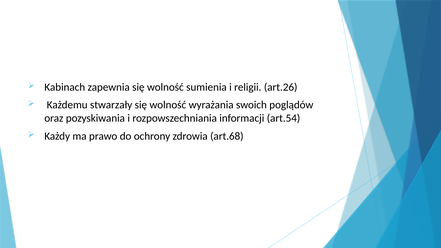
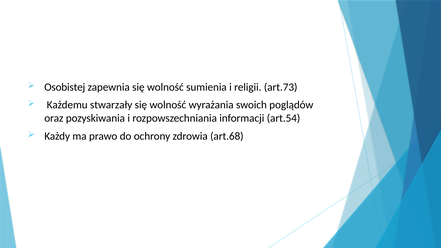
Kabinach: Kabinach -> Osobistej
art.26: art.26 -> art.73
